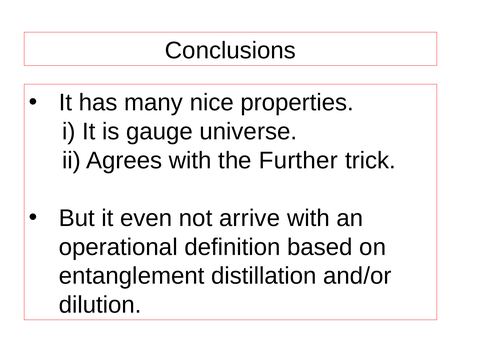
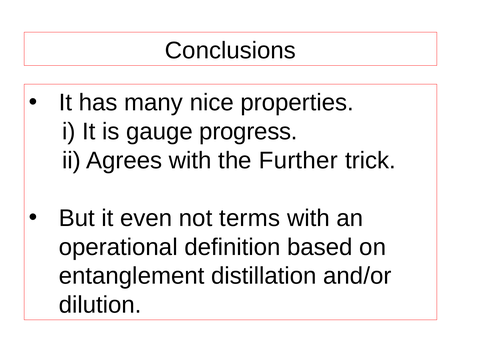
universe: universe -> progress
arrive: arrive -> terms
